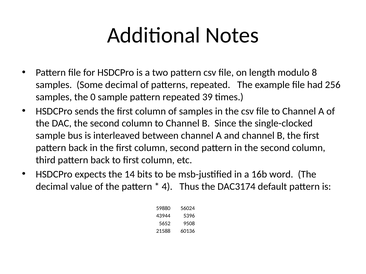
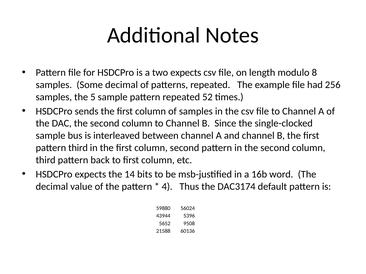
two pattern: pattern -> expects
0: 0 -> 5
39: 39 -> 52
back at (78, 148): back -> third
